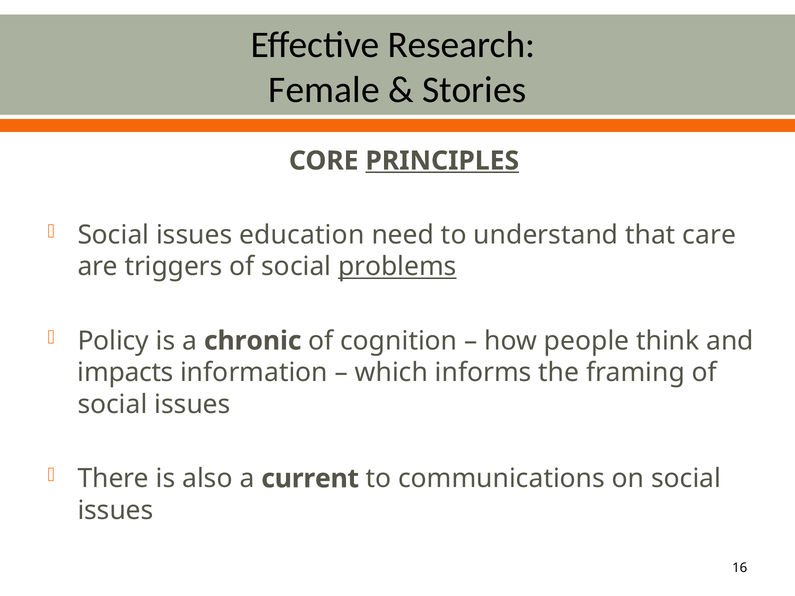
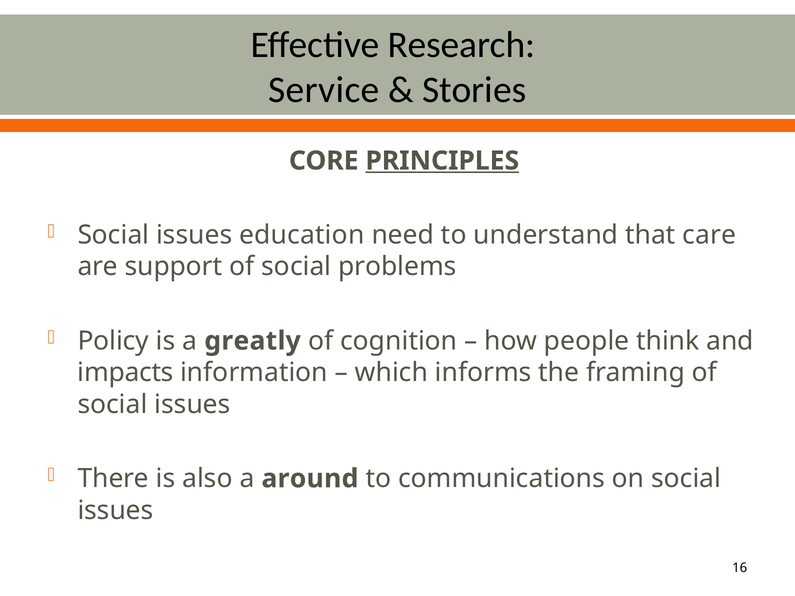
Female: Female -> Service
triggers: triggers -> support
problems underline: present -> none
chronic: chronic -> greatly
current: current -> around
